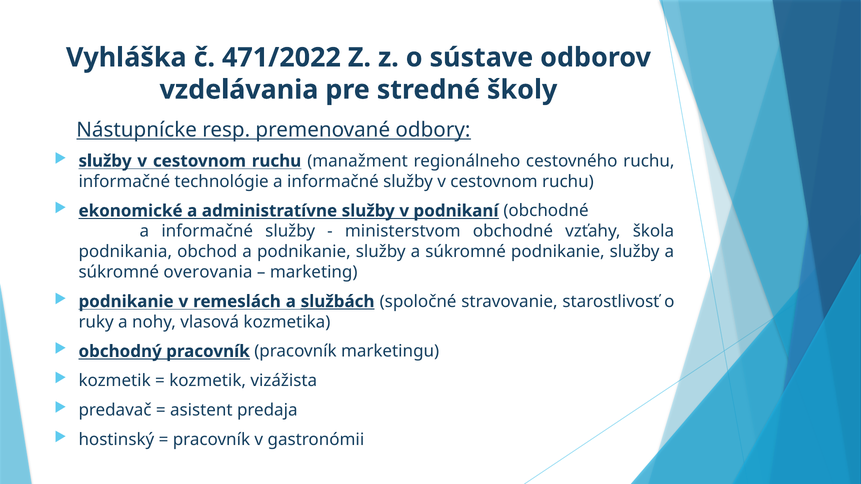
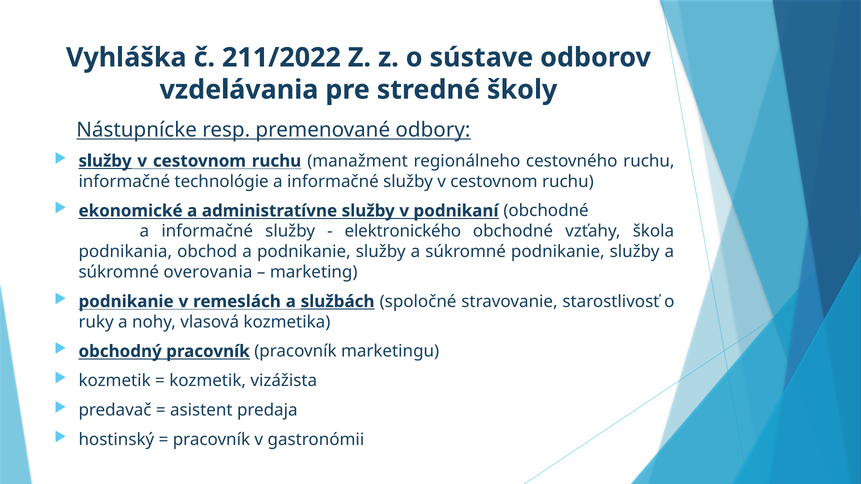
471/2022: 471/2022 -> 211/2022
služby at (105, 161) underline: none -> present
ministerstvom: ministerstvom -> elektronického
